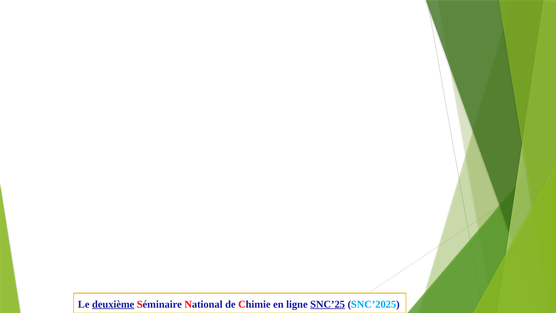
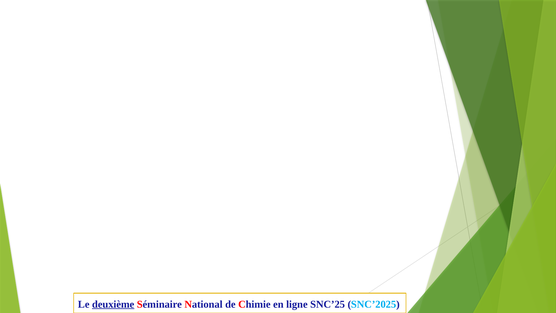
SNC’25 underline: present -> none
